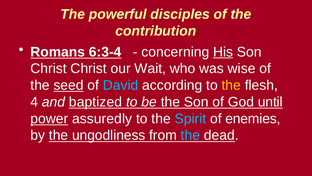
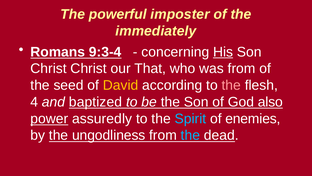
disciples: disciples -> imposter
contribution: contribution -> immediately
6:3-4: 6:3-4 -> 9:3-4
Wait: Wait -> That
was wise: wise -> from
seed underline: present -> none
David colour: light blue -> yellow
the at (231, 85) colour: yellow -> pink
until: until -> also
